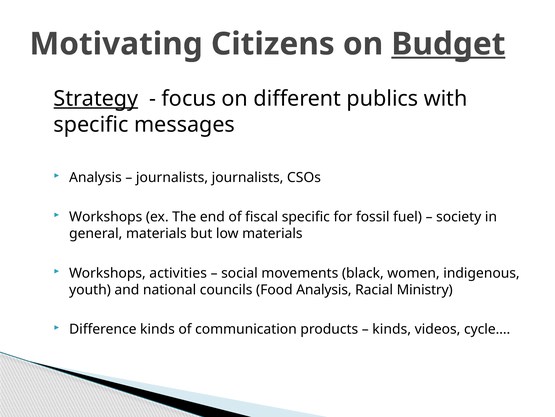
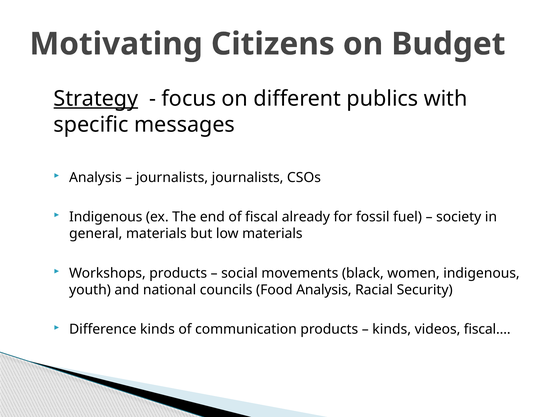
Budget underline: present -> none
Workshops at (106, 217): Workshops -> Indigenous
fiscal specific: specific -> already
Workshops activities: activities -> products
Ministry: Ministry -> Security
cycle…: cycle… -> fiscal…
